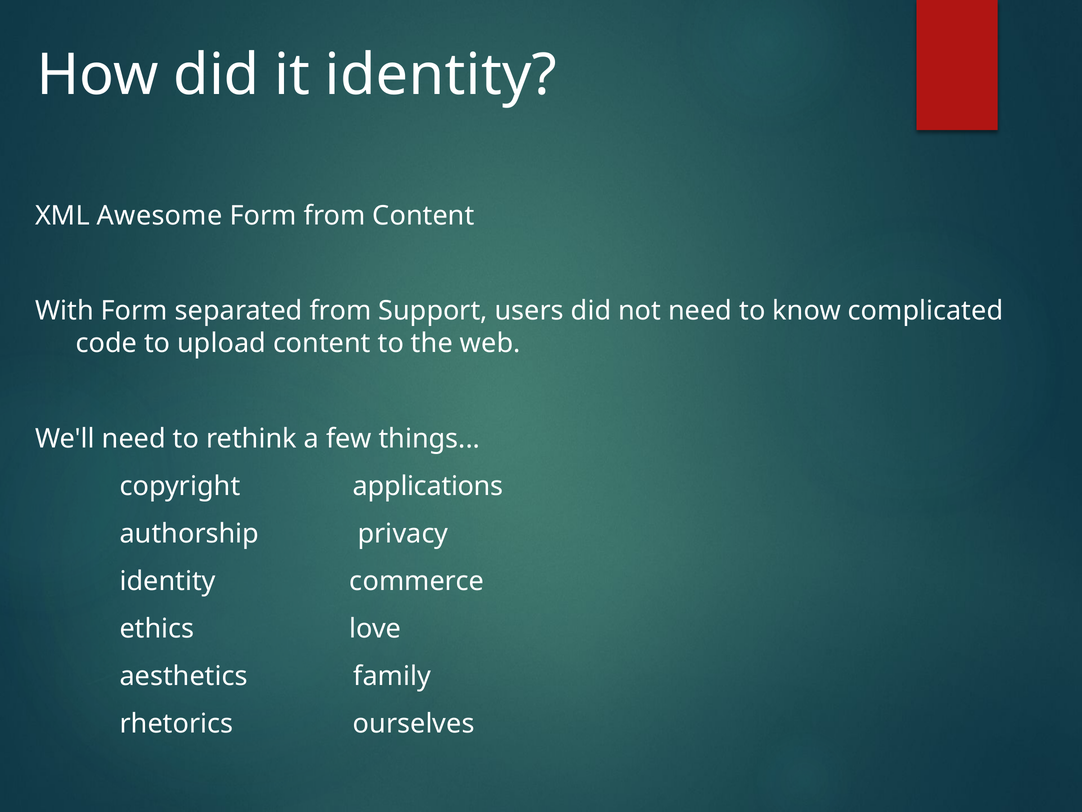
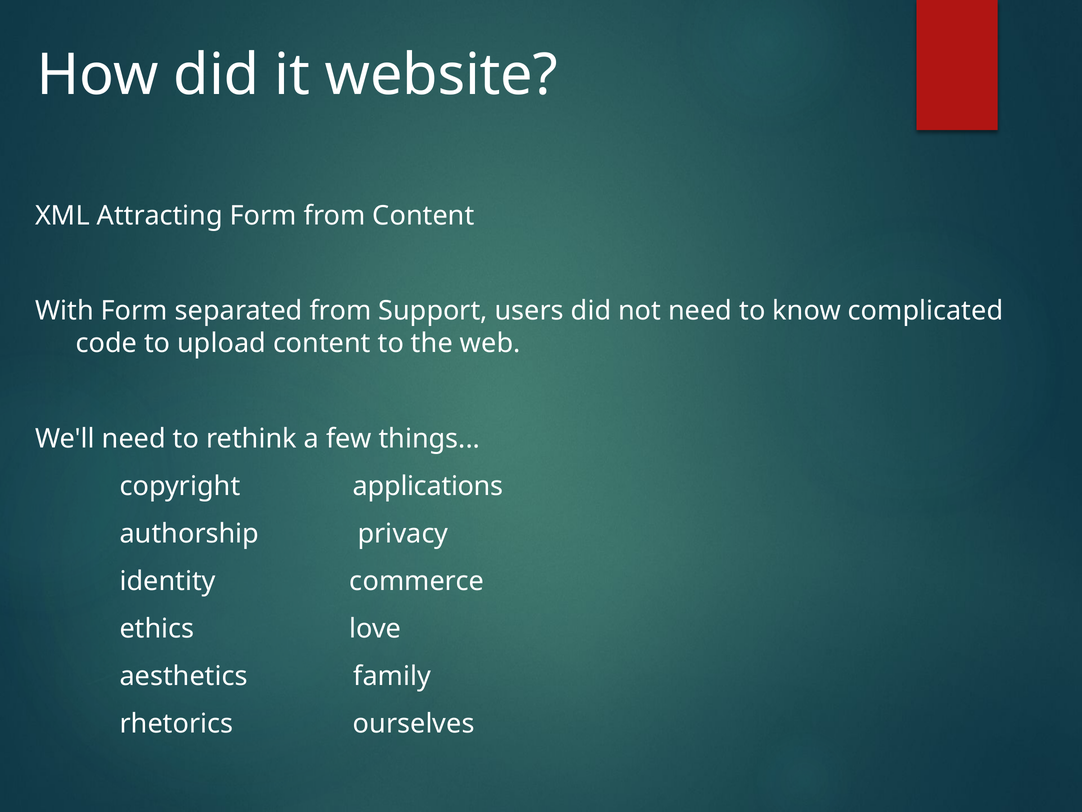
it identity: identity -> website
Awesome: Awesome -> Attracting
